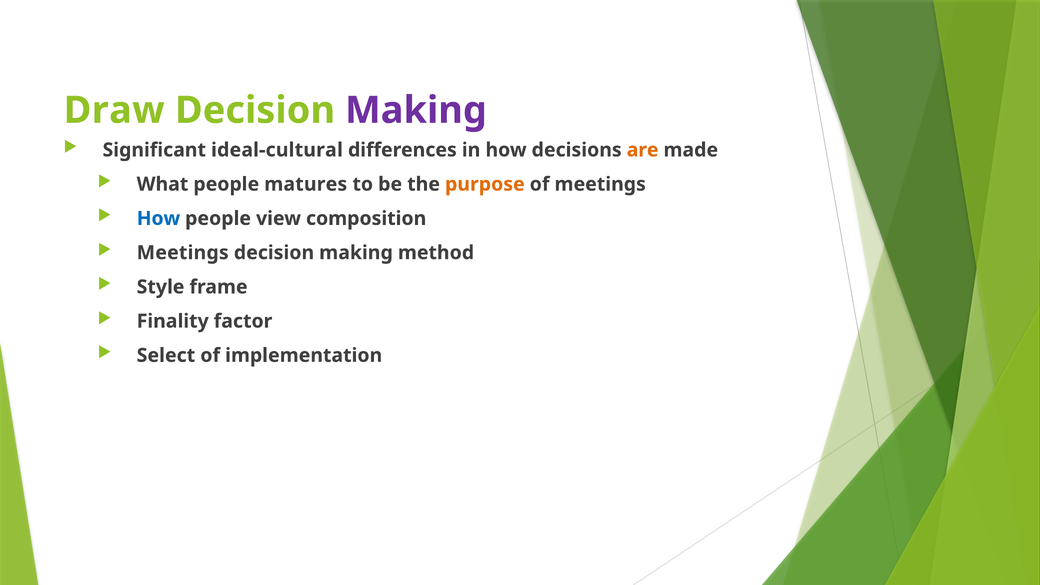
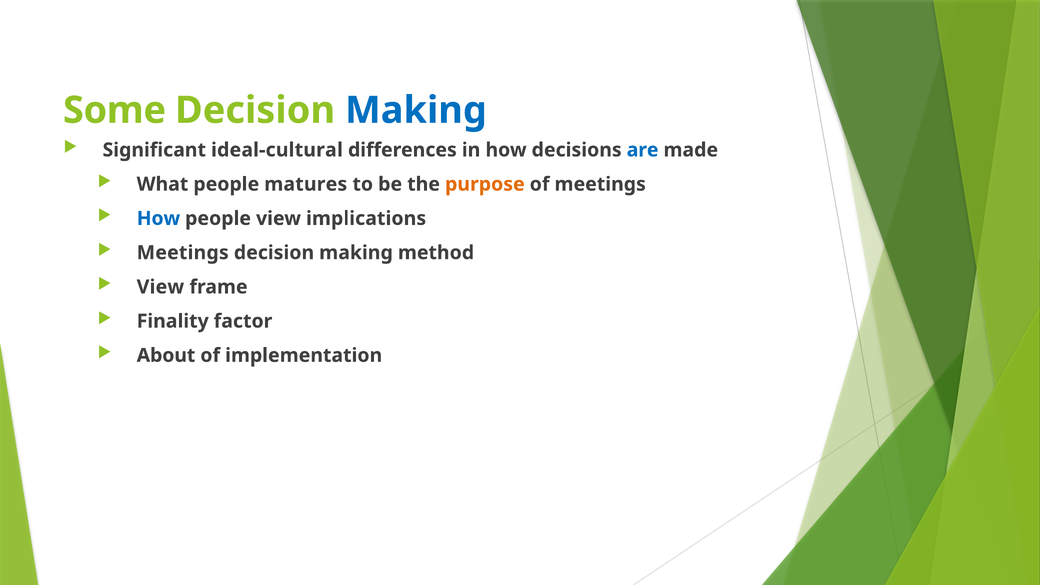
Draw: Draw -> Some
Making at (416, 110) colour: purple -> blue
are colour: orange -> blue
composition: composition -> implications
Style at (161, 287): Style -> View
Select: Select -> About
